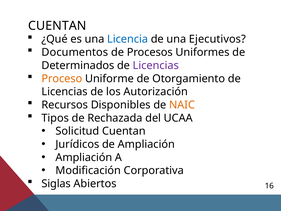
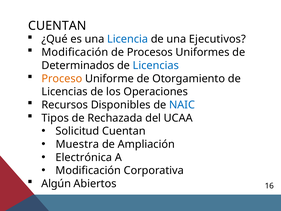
Documentos at (75, 52): Documentos -> Modificación
Licencias at (156, 65) colour: purple -> blue
Autorización: Autorización -> Operaciones
NAIC colour: orange -> blue
Jurídicos: Jurídicos -> Muestra
Ampliación at (84, 157): Ampliación -> Electrónica
Siglas: Siglas -> Algún
